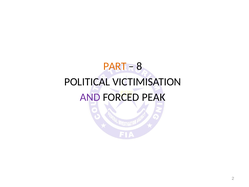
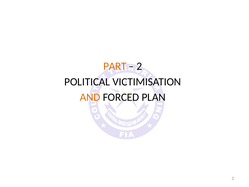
8 at (139, 66): 8 -> 2
AND colour: purple -> orange
PEAK: PEAK -> PLAN
